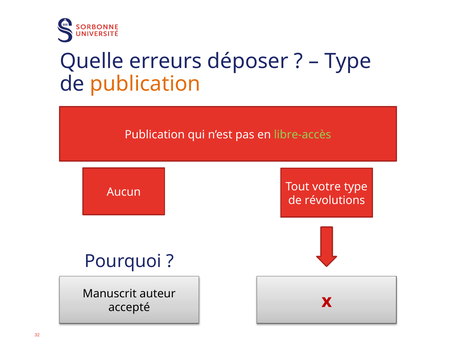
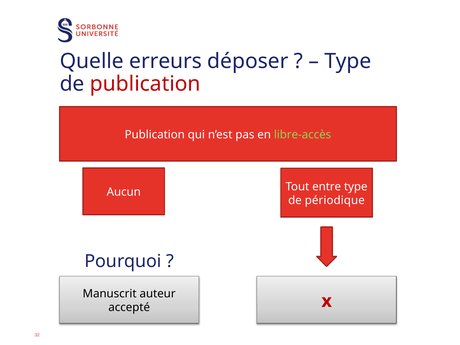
publication at (145, 84) colour: orange -> red
votre: votre -> entre
révolutions: révolutions -> périodique
